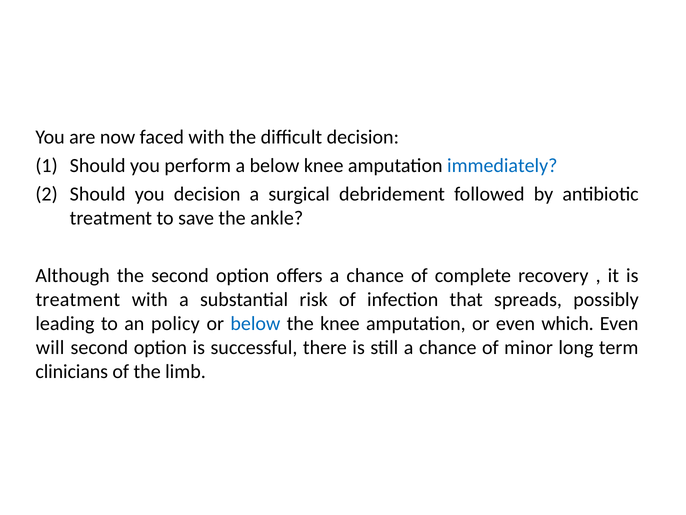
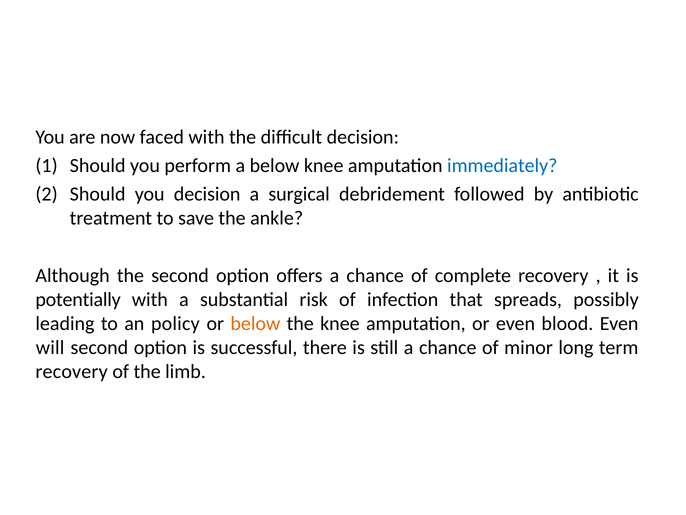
treatment at (78, 299): treatment -> potentially
below at (255, 323) colour: blue -> orange
which: which -> blood
clinicians at (72, 371): clinicians -> recovery
